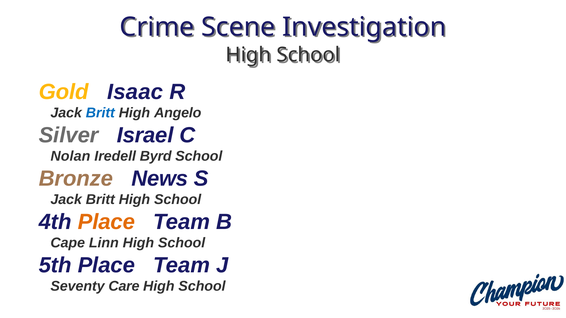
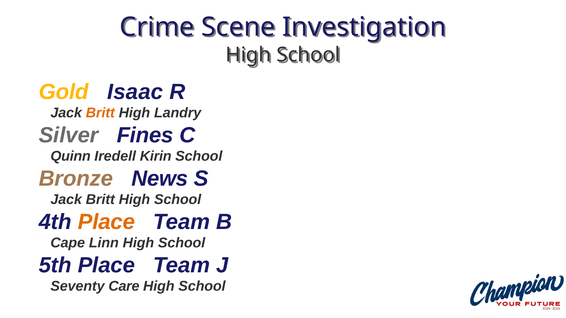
Britt at (100, 113) colour: blue -> orange
Angelo: Angelo -> Landry
Israel: Israel -> Fines
Nolan: Nolan -> Quinn
Byrd: Byrd -> Kirin
